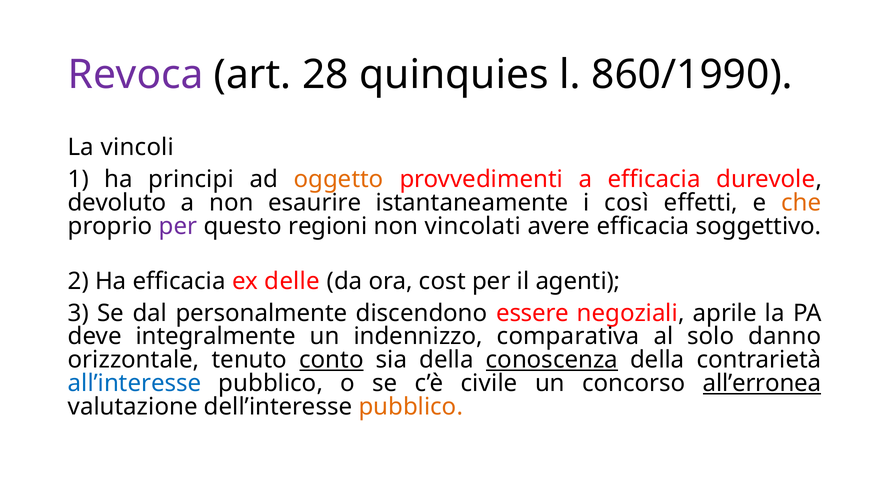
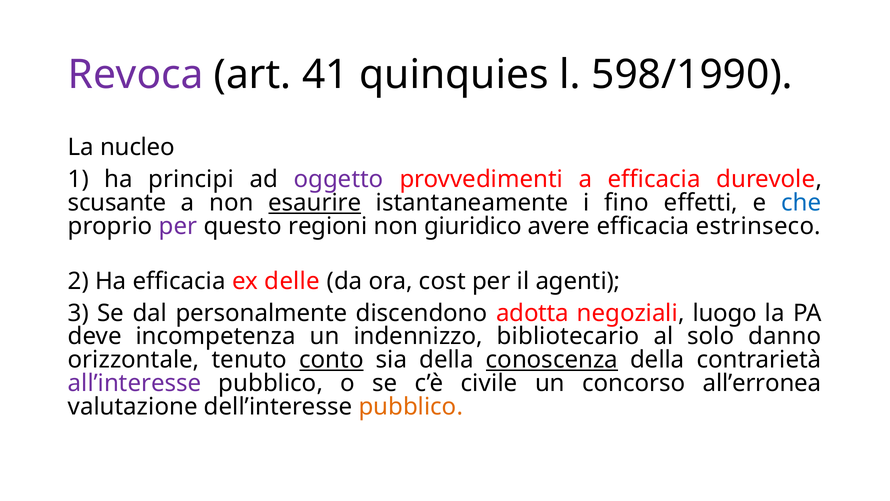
28: 28 -> 41
860/1990: 860/1990 -> 598/1990
vincoli: vincoli -> nucleo
oggetto colour: orange -> purple
devoluto: devoluto -> scusante
esaurire underline: none -> present
così: così -> fino
che colour: orange -> blue
vincolati: vincolati -> giuridico
soggettivo: soggettivo -> estrinseco
essere: essere -> adotta
aprile: aprile -> luogo
integralmente: integralmente -> incompetenza
comparativa: comparativa -> bibliotecario
all’interesse colour: blue -> purple
all’erronea underline: present -> none
